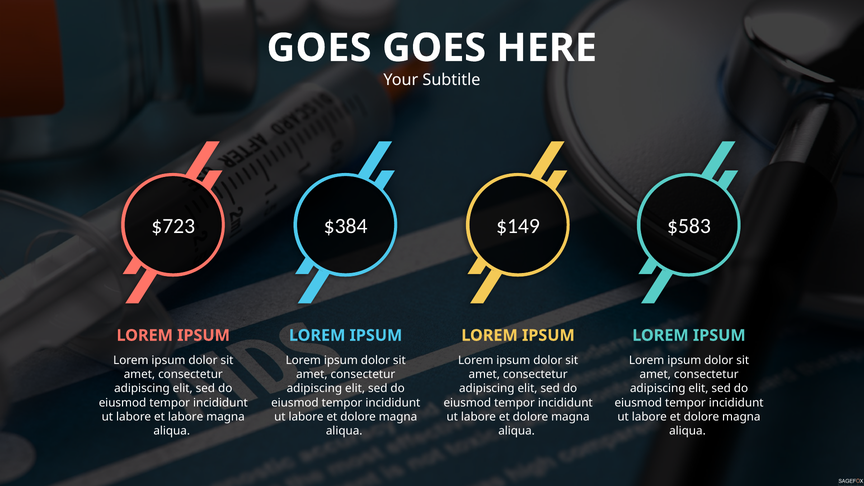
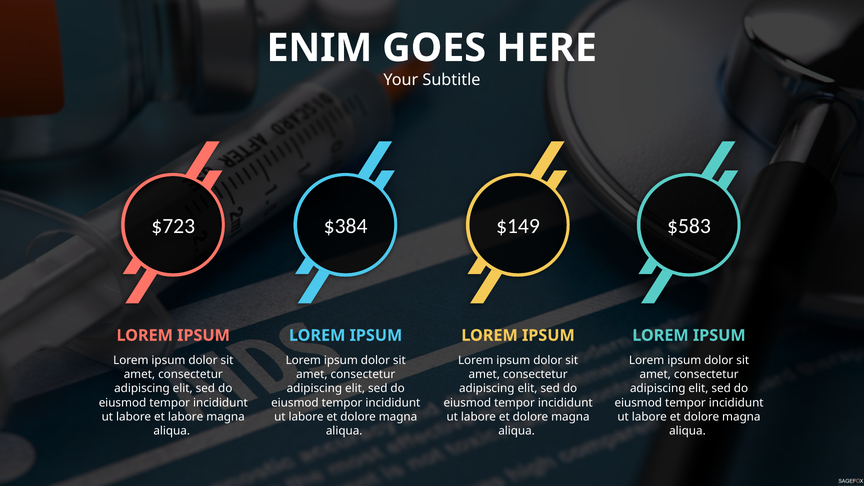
GOES at (319, 48): GOES -> ENIM
